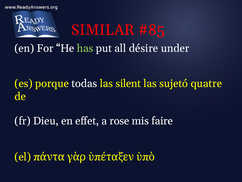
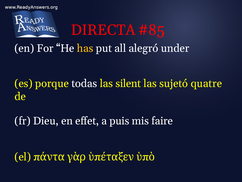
SIMILAR: SIMILAR -> DIRECTA
has colour: light green -> yellow
désire: désire -> alegró
rose: rose -> puis
